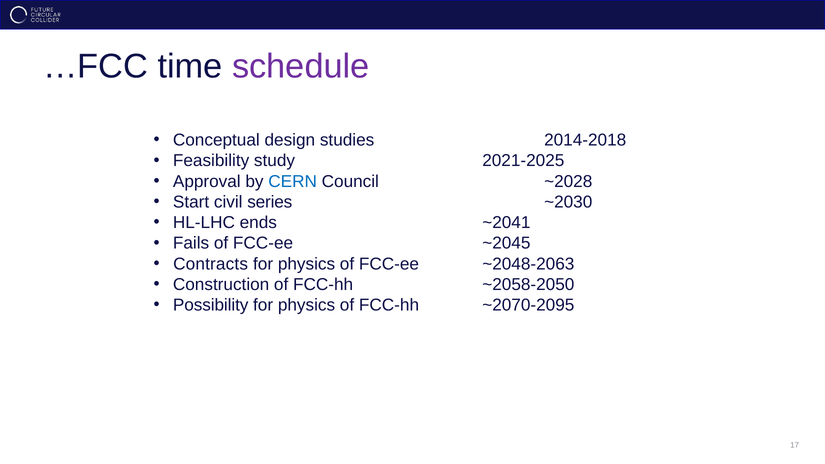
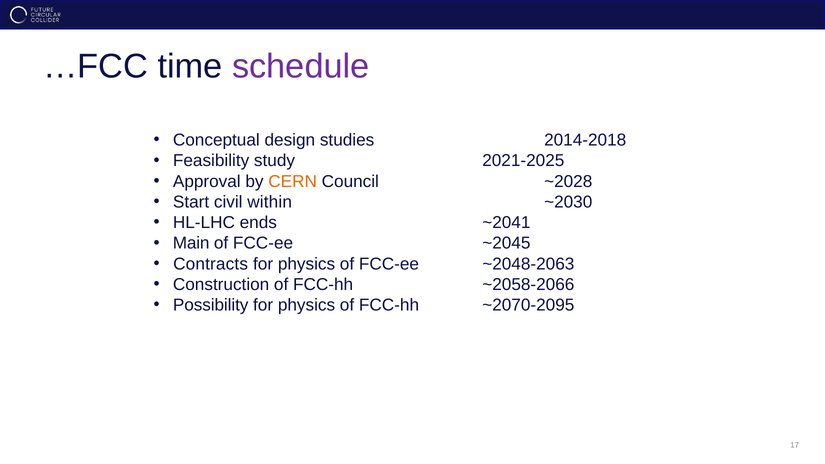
CERN colour: blue -> orange
series: series -> within
Fails: Fails -> Main
~2058-2050: ~2058-2050 -> ~2058-2066
